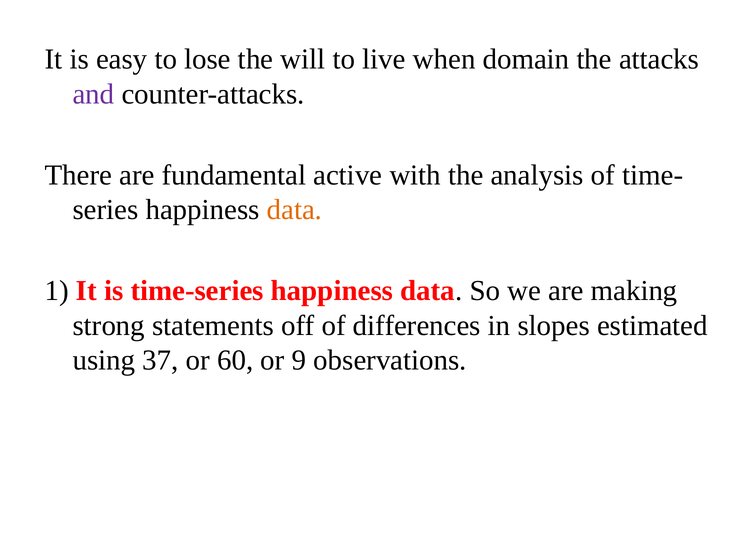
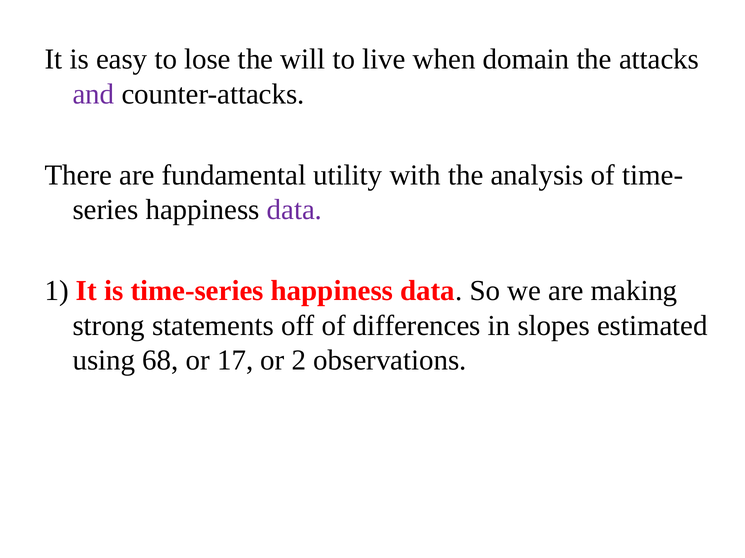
active: active -> utility
data at (294, 210) colour: orange -> purple
37: 37 -> 68
60: 60 -> 17
9: 9 -> 2
